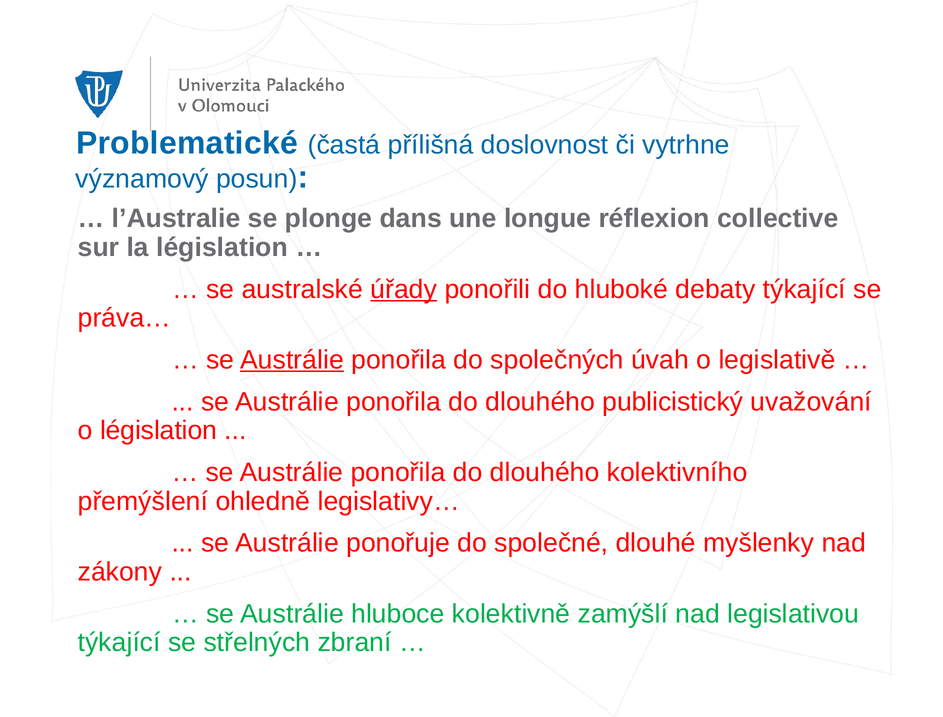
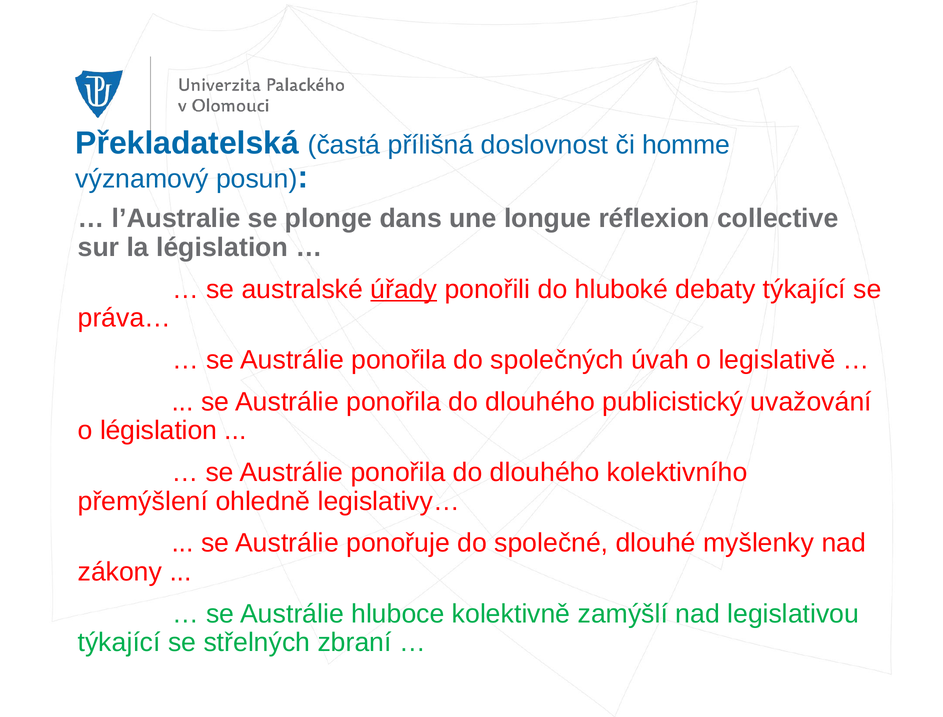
Problematické: Problematické -> Překladatelská
vytrhne: vytrhne -> homme
Austrálie at (292, 360) underline: present -> none
